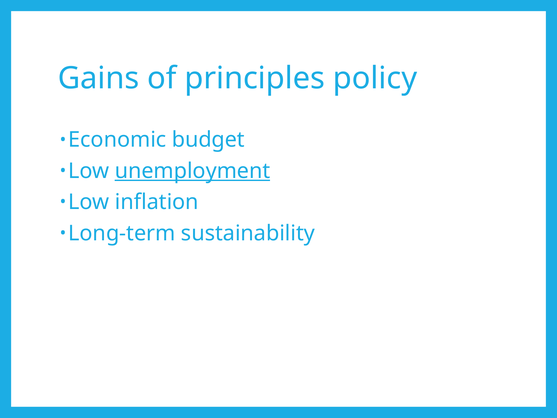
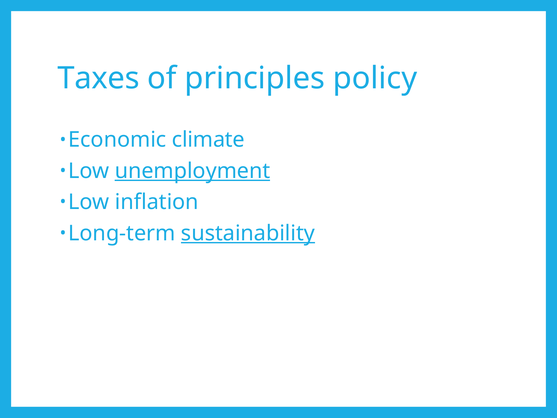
Gains: Gains -> Taxes
budget: budget -> climate
sustainability underline: none -> present
